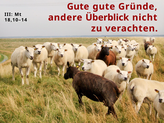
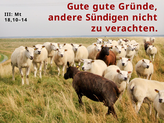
Überblick: Überblick -> Sündigen
